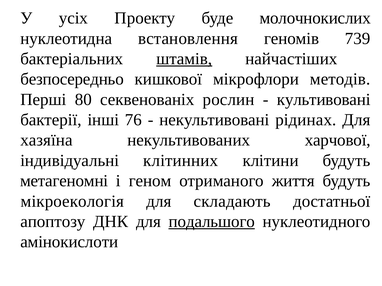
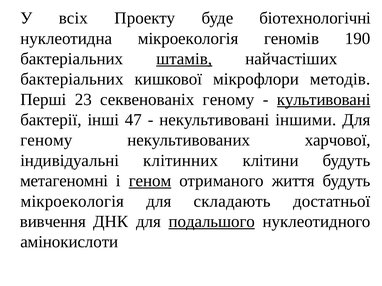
усіх: усіх -> всіх
молочнокислих: молочнокислих -> біотехнологічні
нуклеотидна встановлення: встановлення -> мікроекологія
739: 739 -> 190
безпосередньо at (72, 79): безпосередньо -> бактеріальних
80: 80 -> 23
секвенованіх рослин: рослин -> геному
культивовані underline: none -> present
76: 76 -> 47
рідинах: рідинах -> іншими
хазяїна at (46, 140): хазяїна -> геному
геном underline: none -> present
апоптозу: апоптозу -> вивчення
